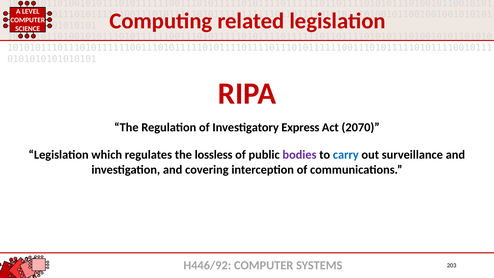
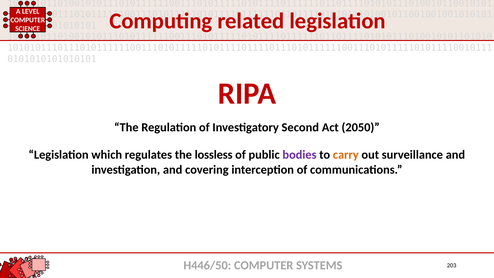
Express: Express -> Second
2070: 2070 -> 2050
carry colour: blue -> orange
H446/92: H446/92 -> H446/50
